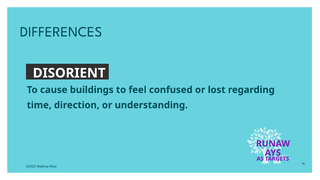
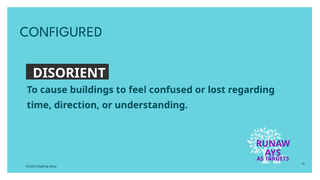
DIFFERENCES: DIFFERENCES -> CONFIGURED
